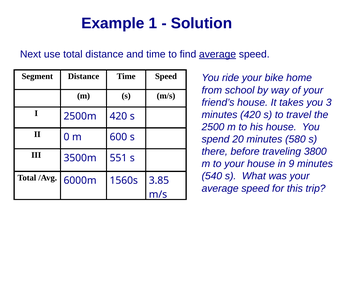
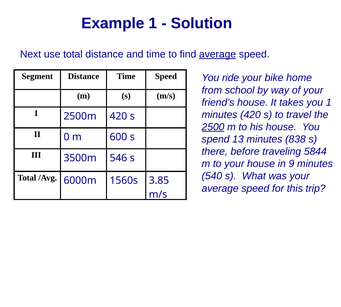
you 3: 3 -> 1
2500 underline: none -> present
20: 20 -> 13
580: 580 -> 838
3800: 3800 -> 5844
551: 551 -> 546
